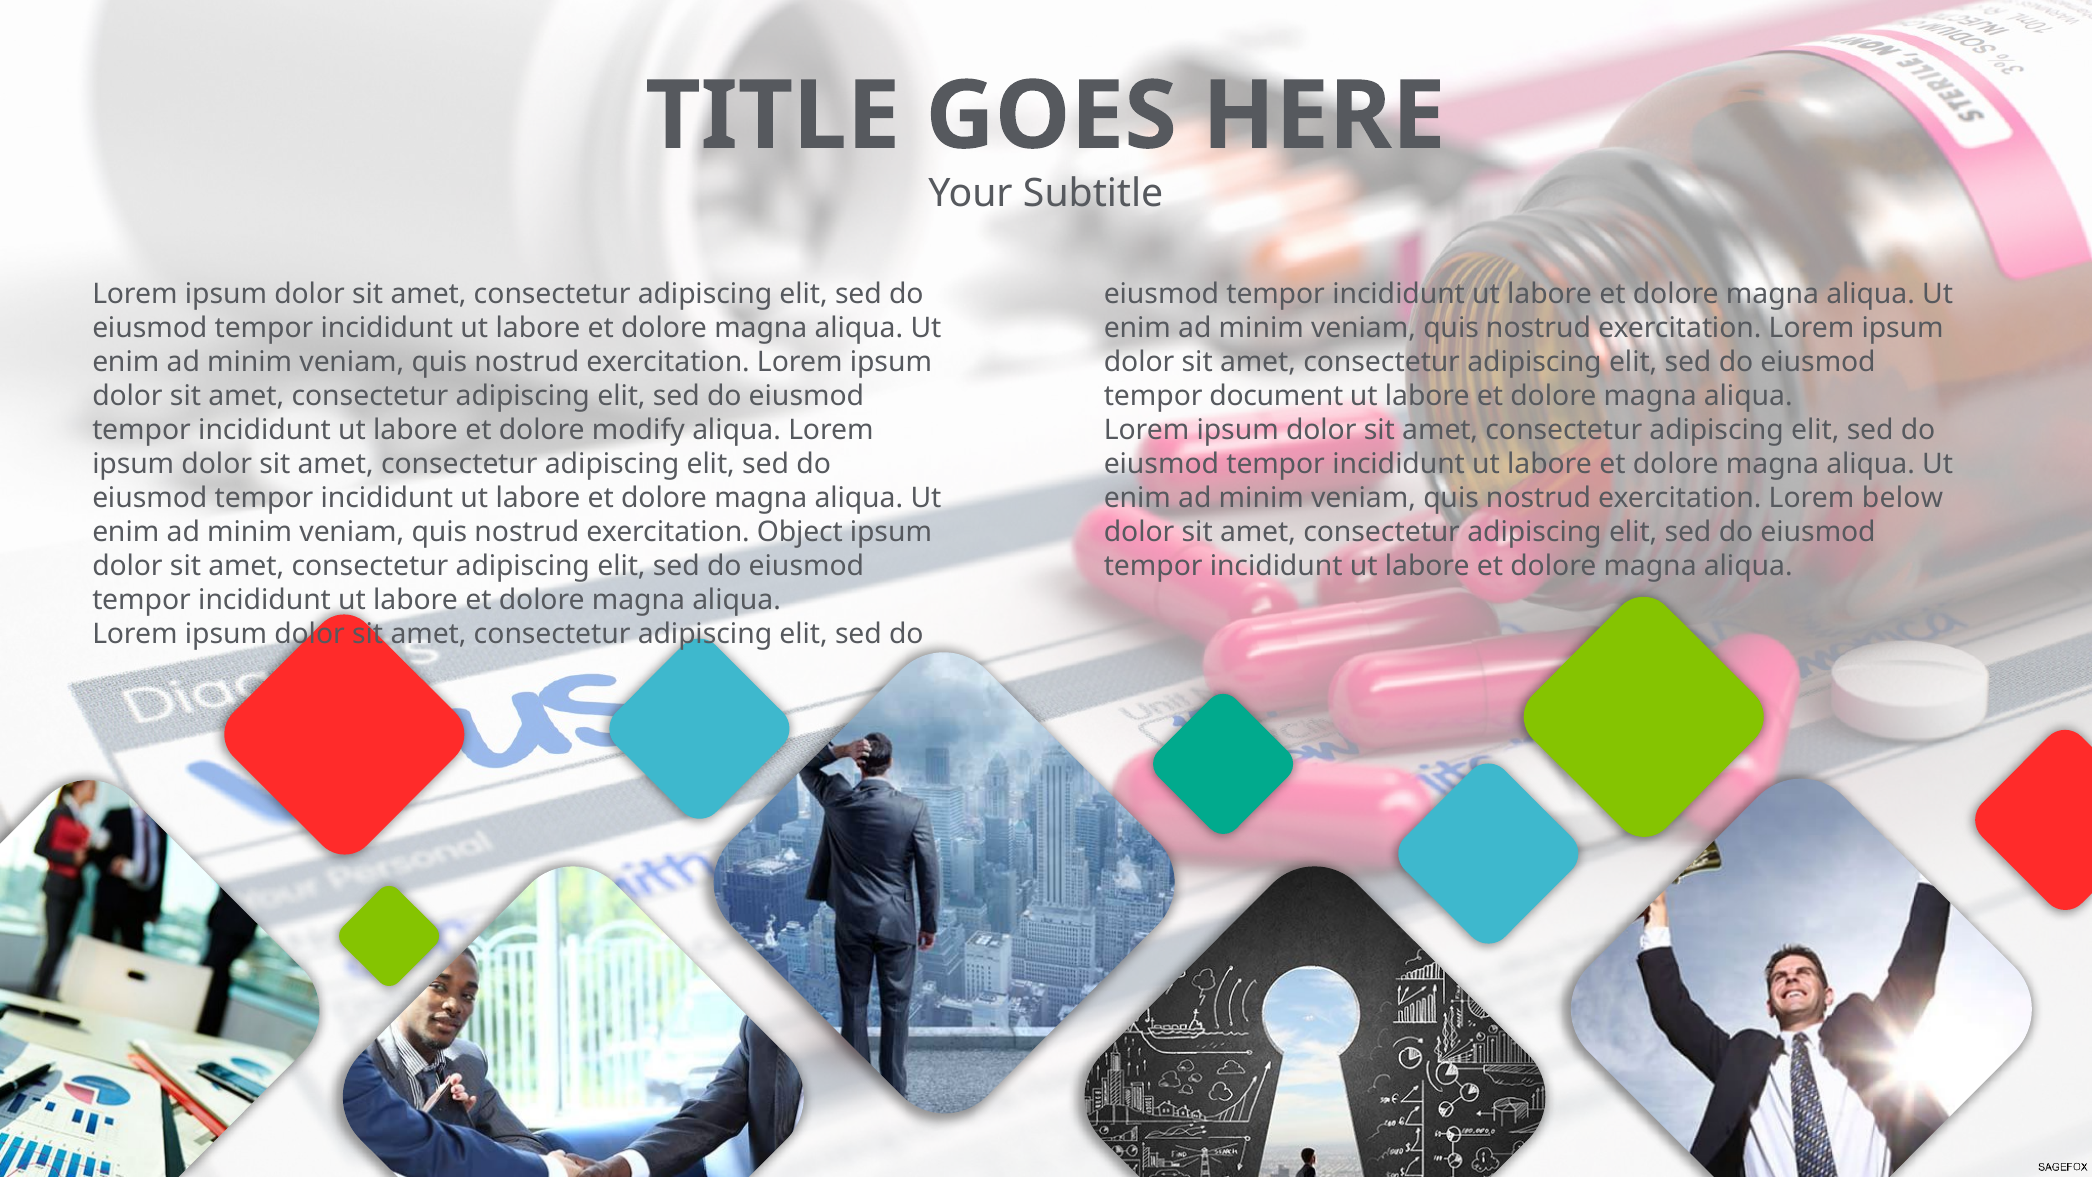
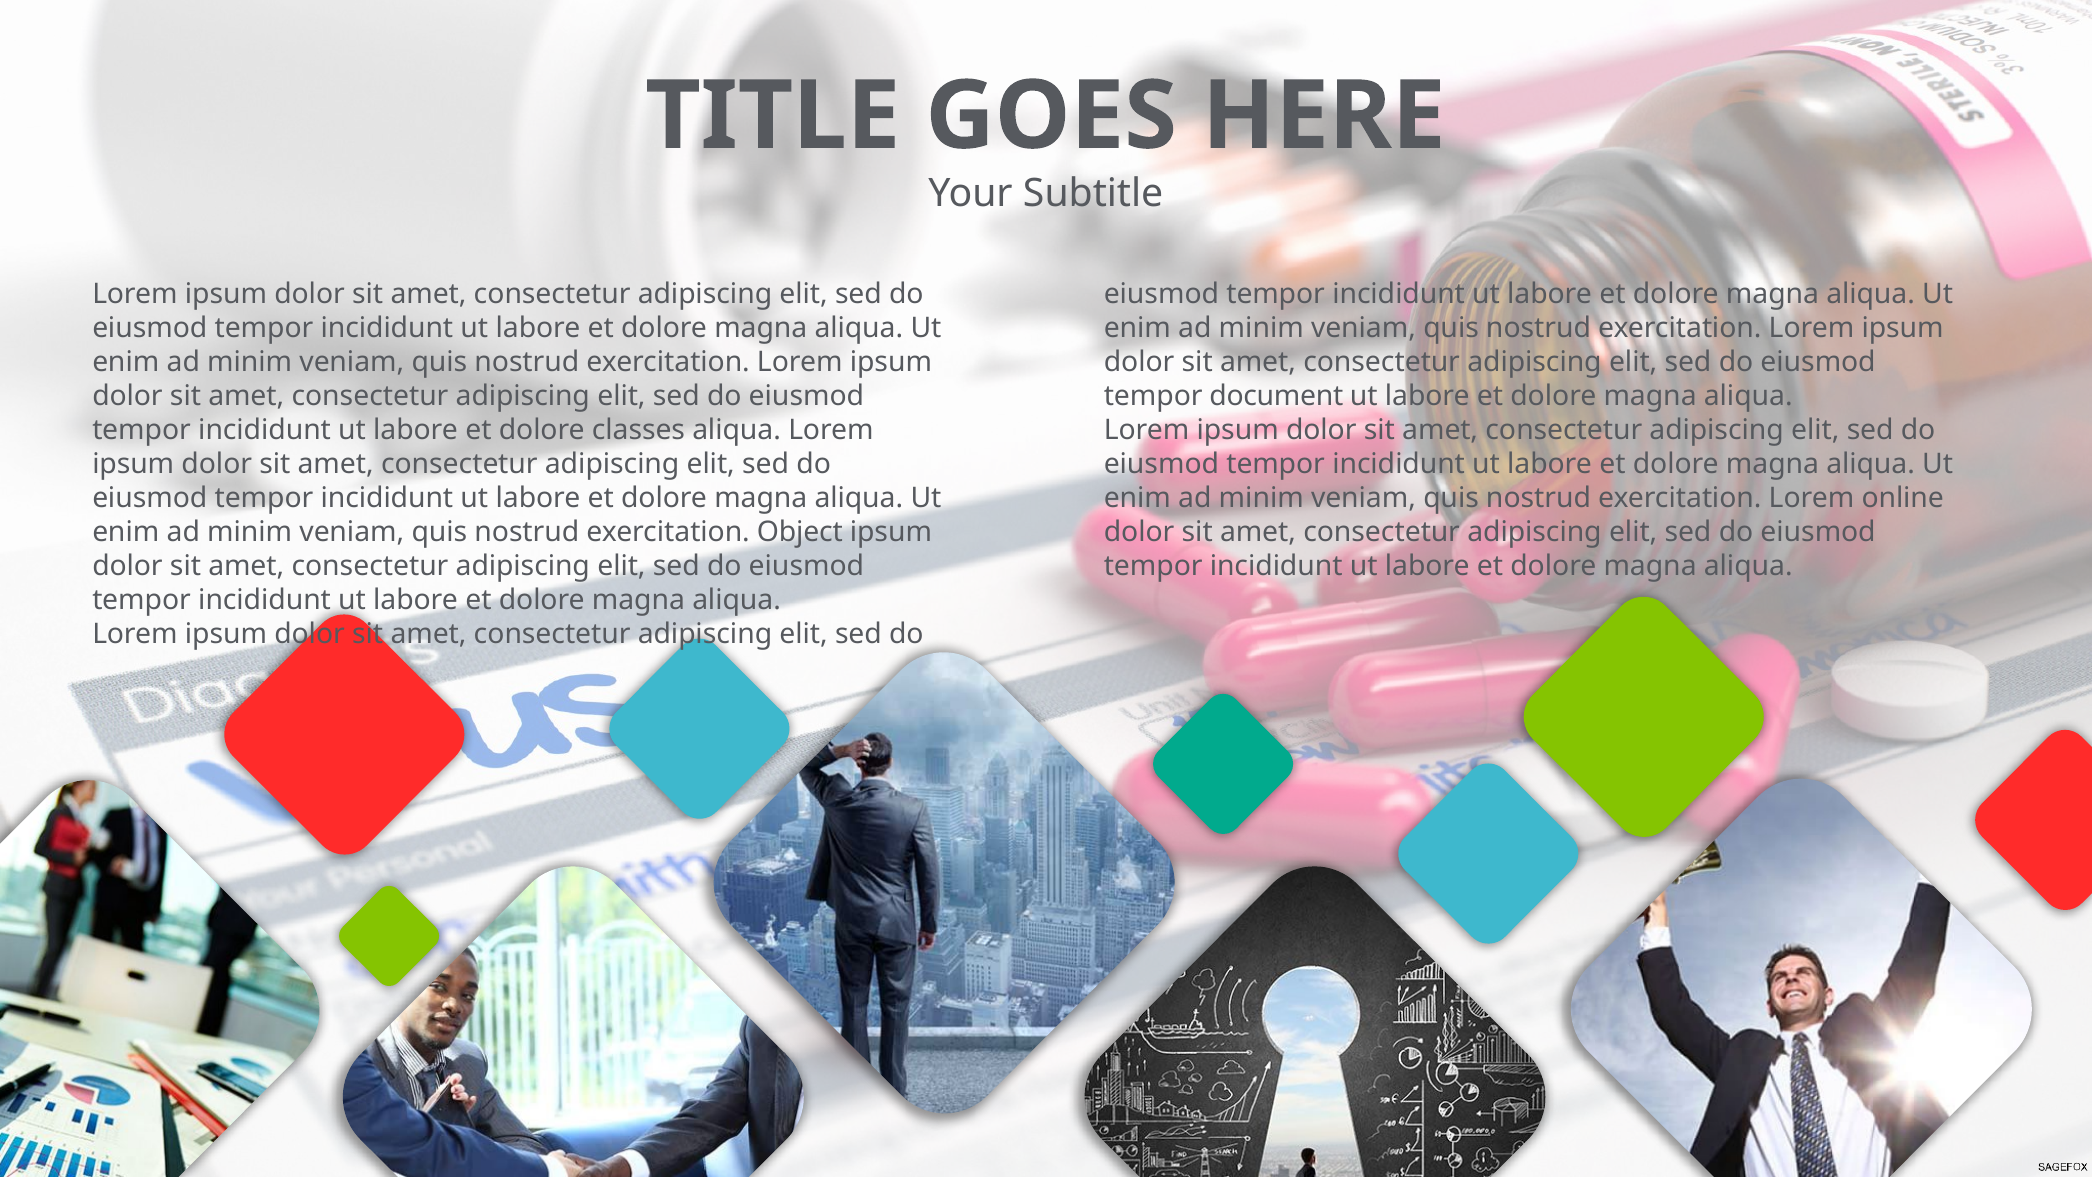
modify: modify -> classes
below: below -> online
